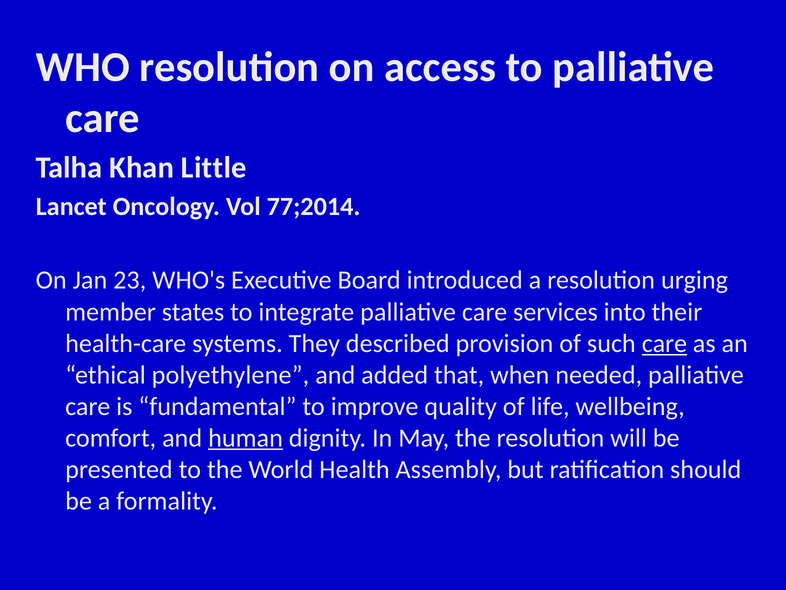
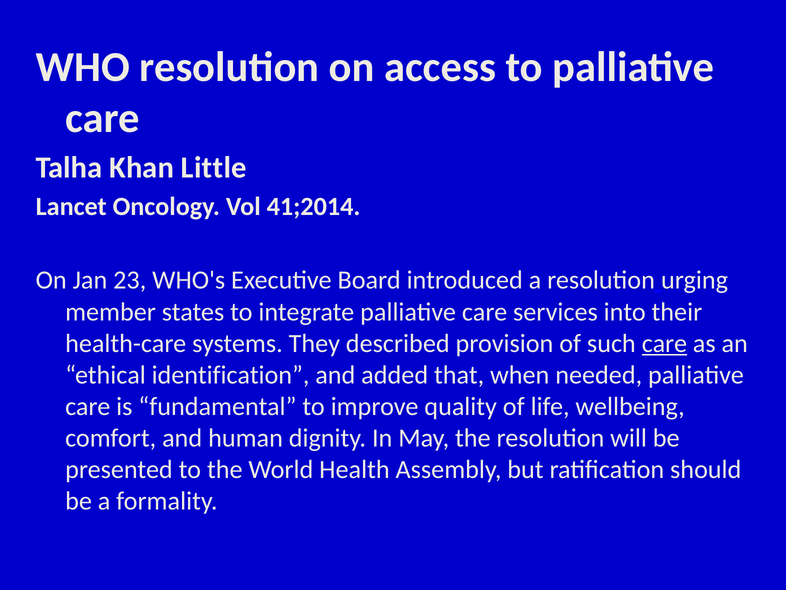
77;2014: 77;2014 -> 41;2014
polyethylene: polyethylene -> identification
human underline: present -> none
